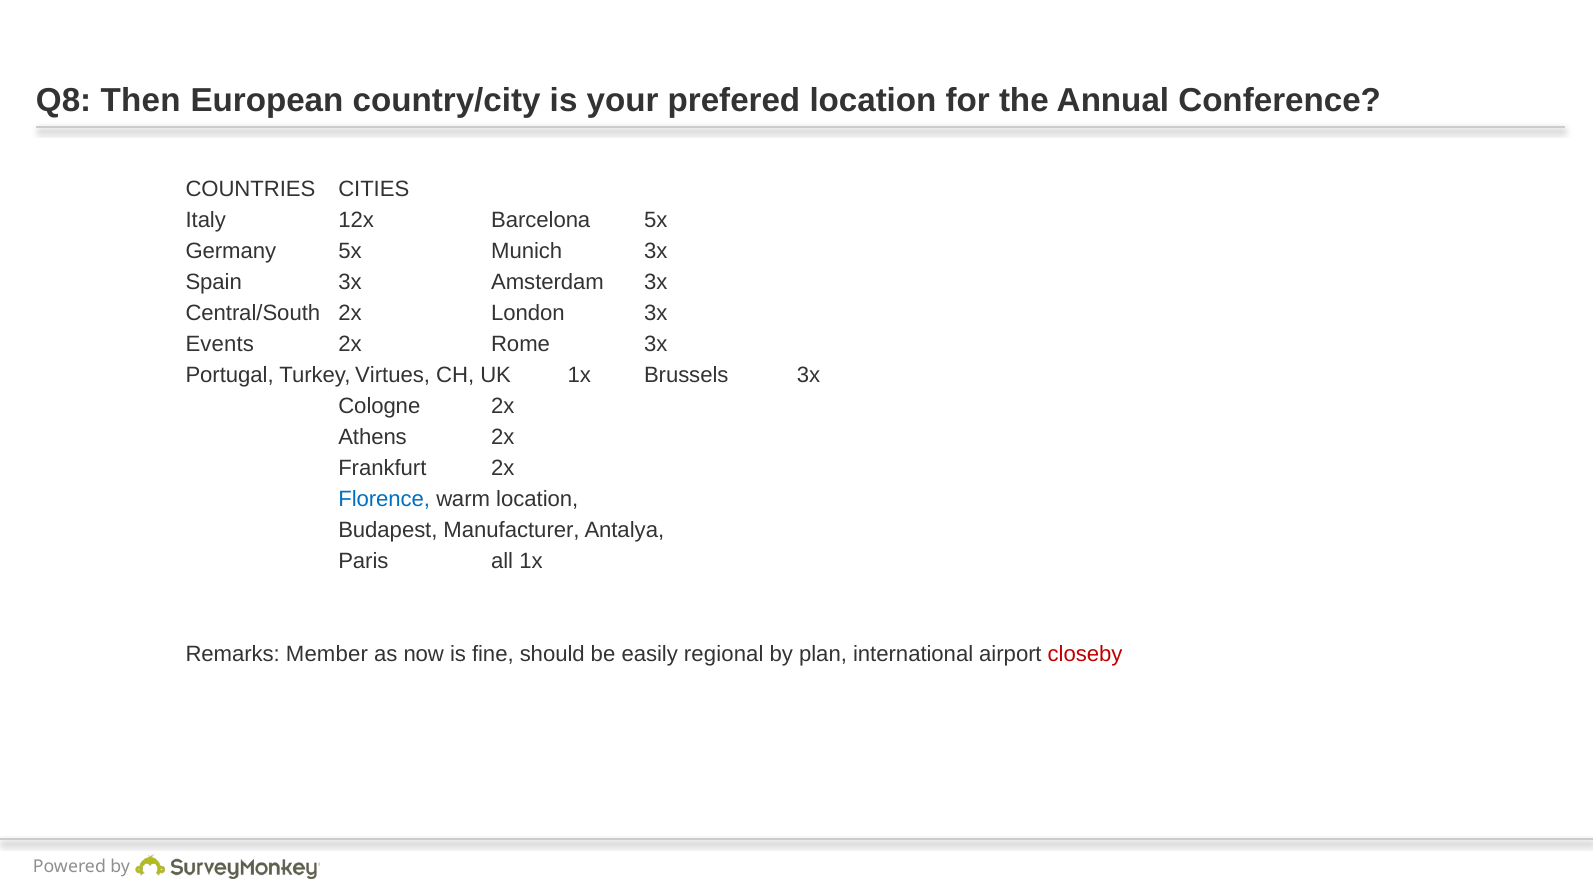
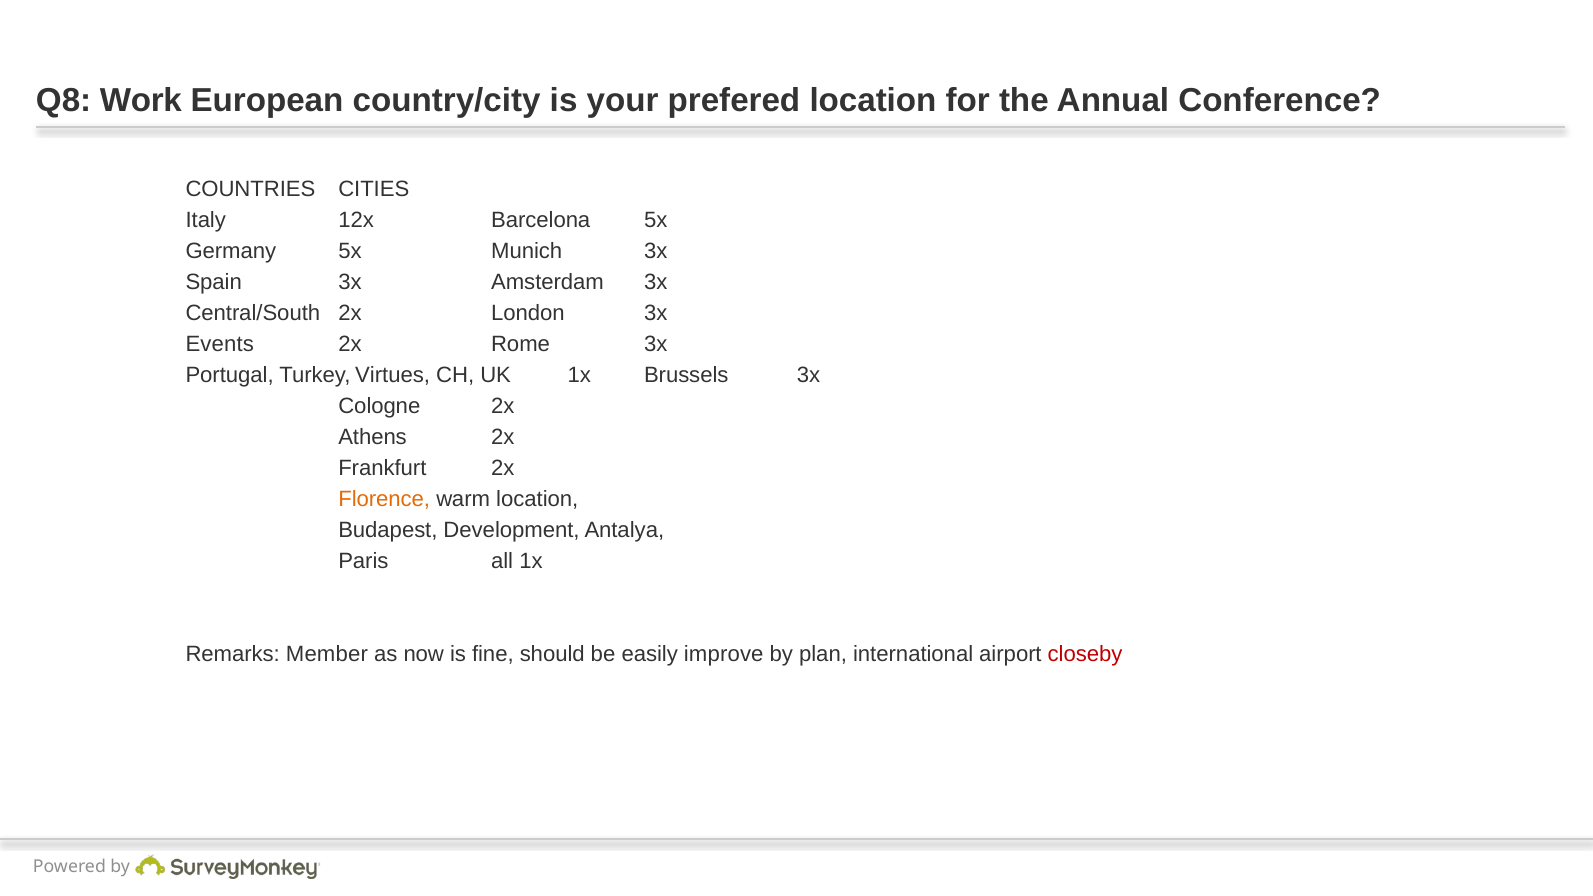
Then: Then -> Work
Florence colour: blue -> orange
Manufacturer: Manufacturer -> Development
regional: regional -> improve
